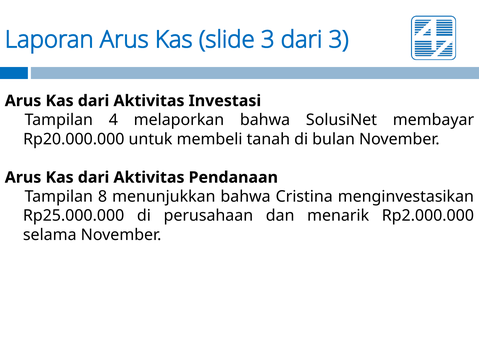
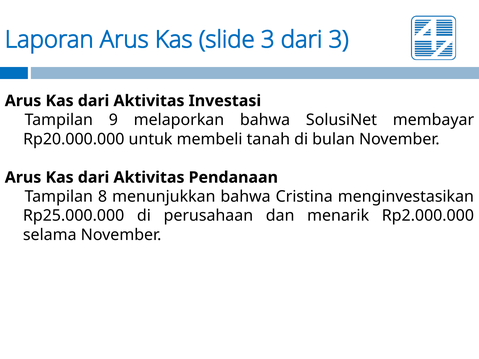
4: 4 -> 9
